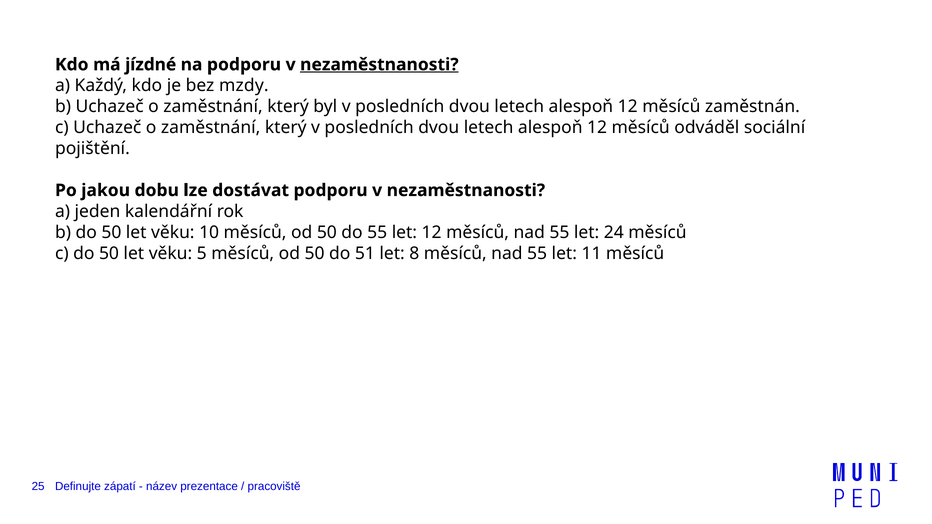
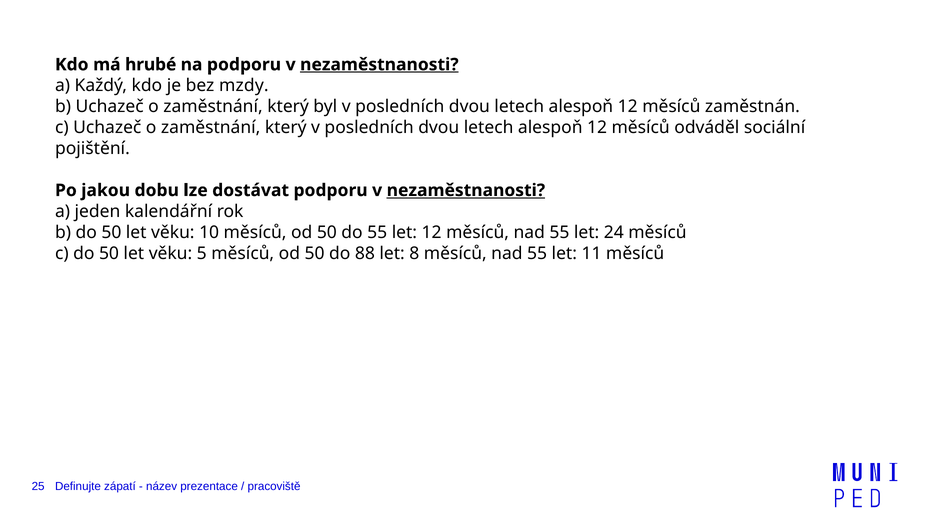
jízdné: jízdné -> hrubé
nezaměstnanosti at (466, 190) underline: none -> present
51: 51 -> 88
